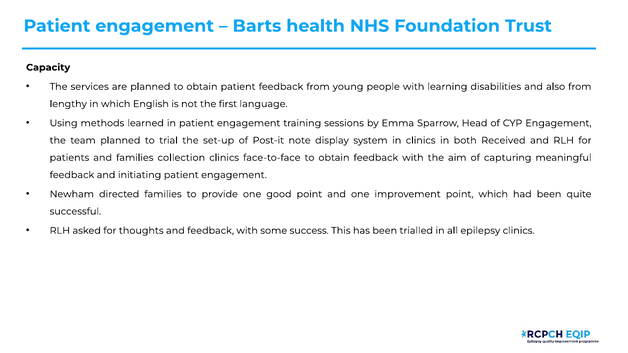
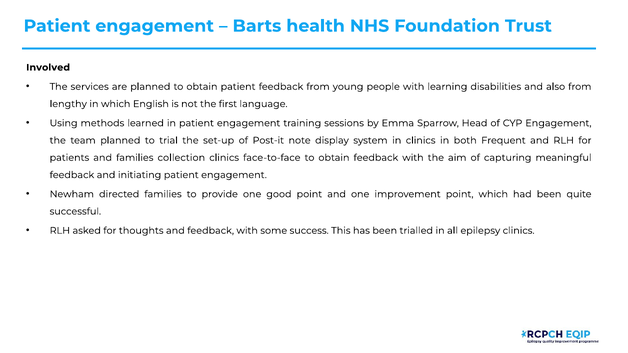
Capacity: Capacity -> Involved
Received: Received -> Frequent
